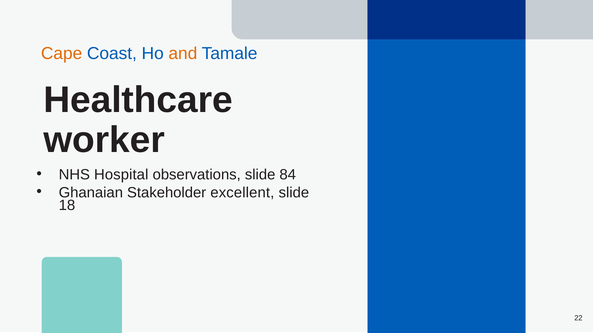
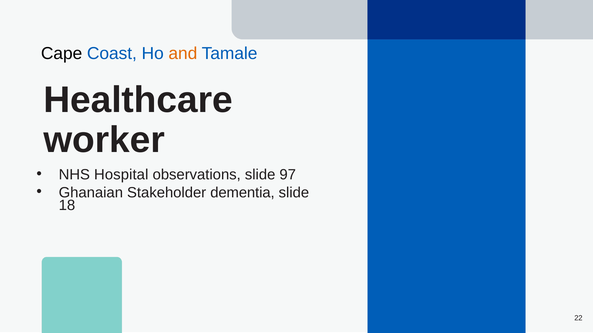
Cape colour: orange -> black
84: 84 -> 97
excellent: excellent -> dementia
